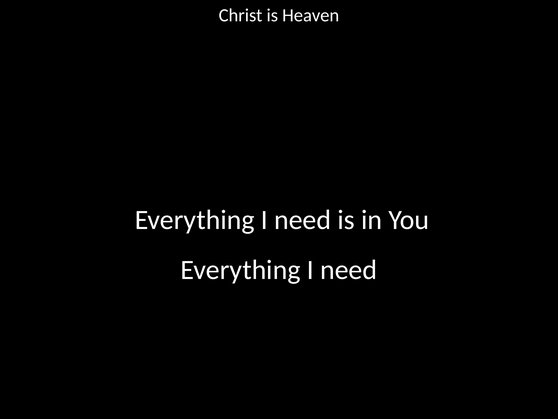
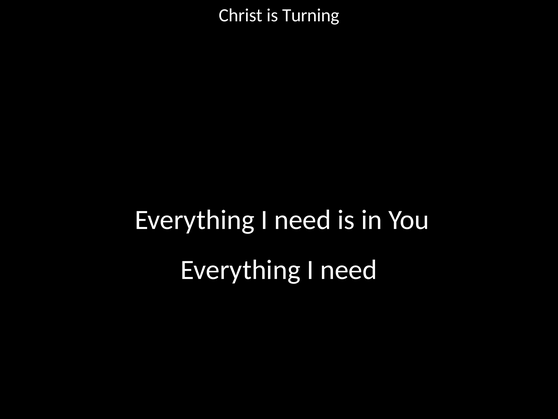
Heaven: Heaven -> Turning
